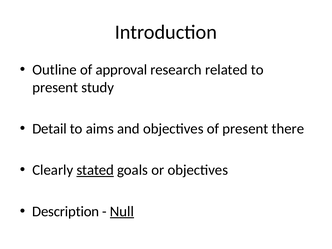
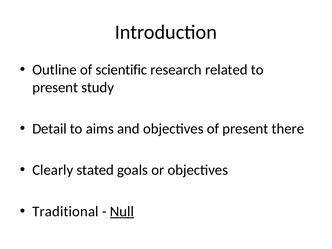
approval: approval -> scientific
stated underline: present -> none
Description: Description -> Traditional
